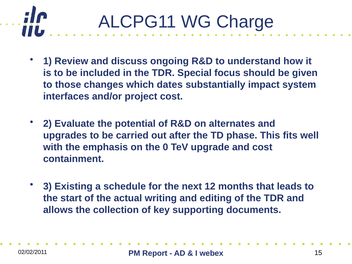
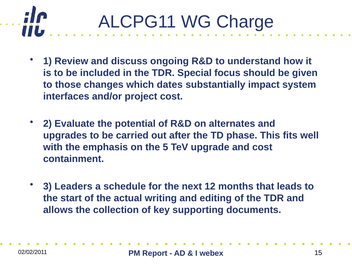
0: 0 -> 5
Existing: Existing -> Leaders
